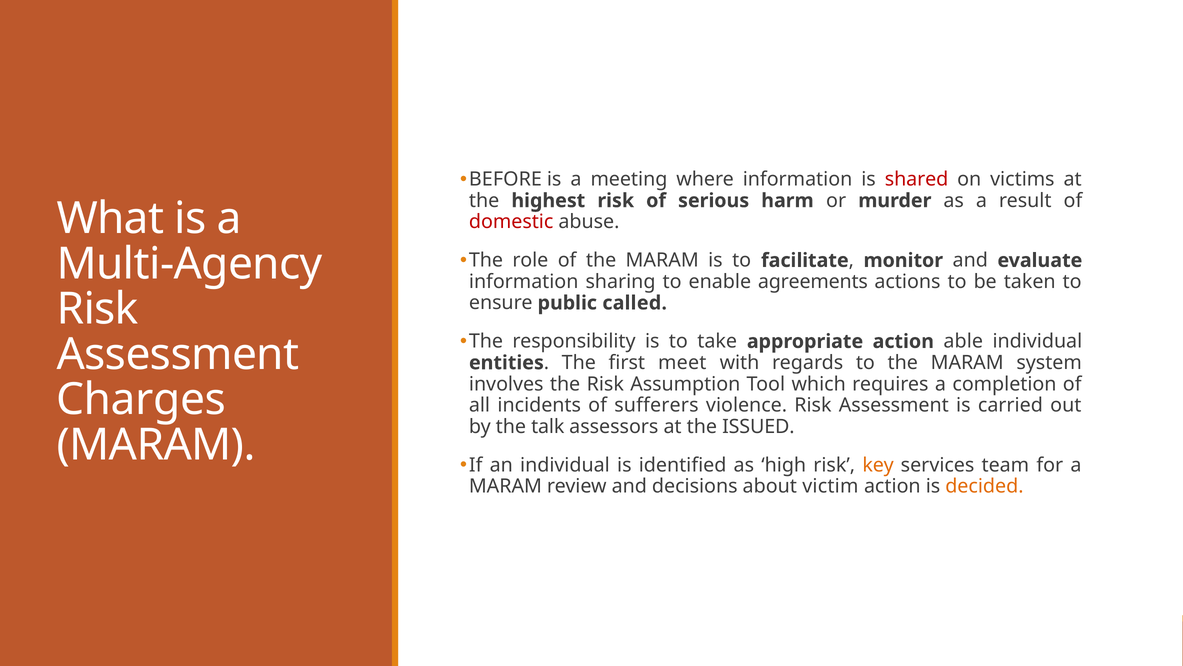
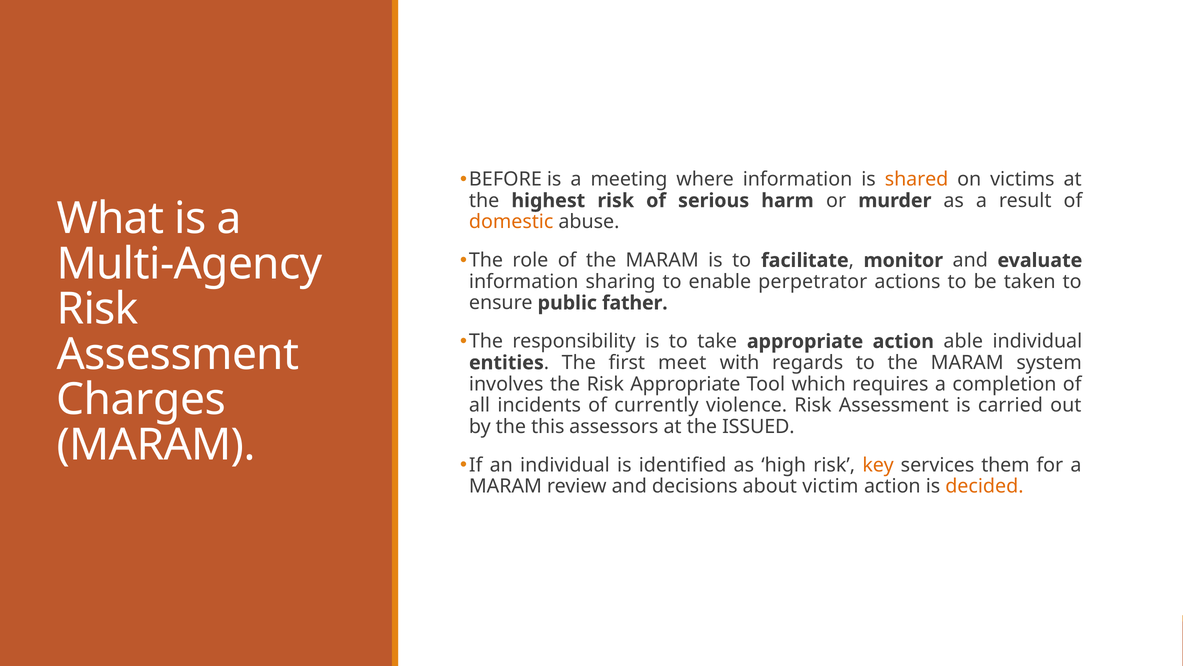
shared colour: red -> orange
domestic colour: red -> orange
agreements: agreements -> perpetrator
called: called -> father
Risk Assumption: Assumption -> Appropriate
sufferers: sufferers -> currently
talk: talk -> this
team: team -> them
